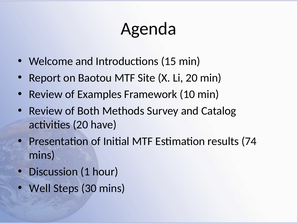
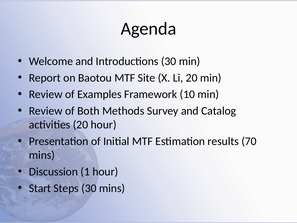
Introductions 15: 15 -> 30
20 have: have -> hour
74: 74 -> 70
Well: Well -> Start
